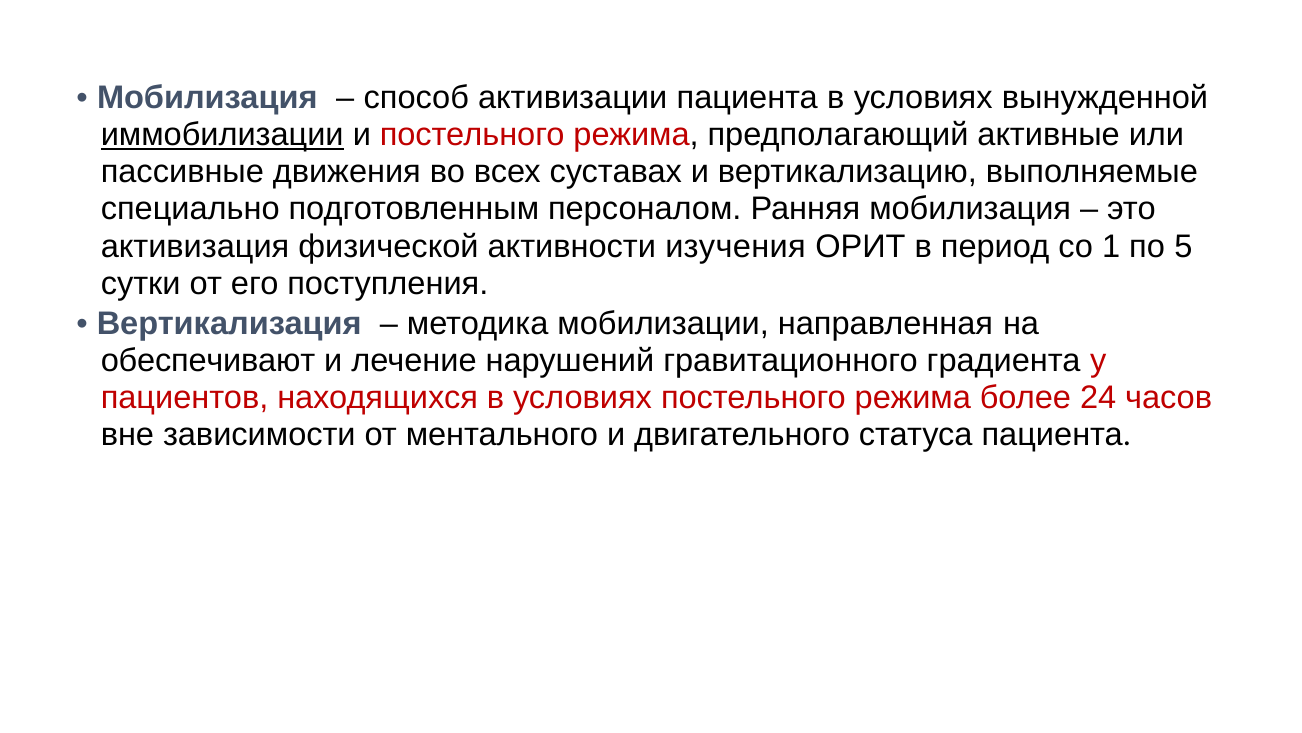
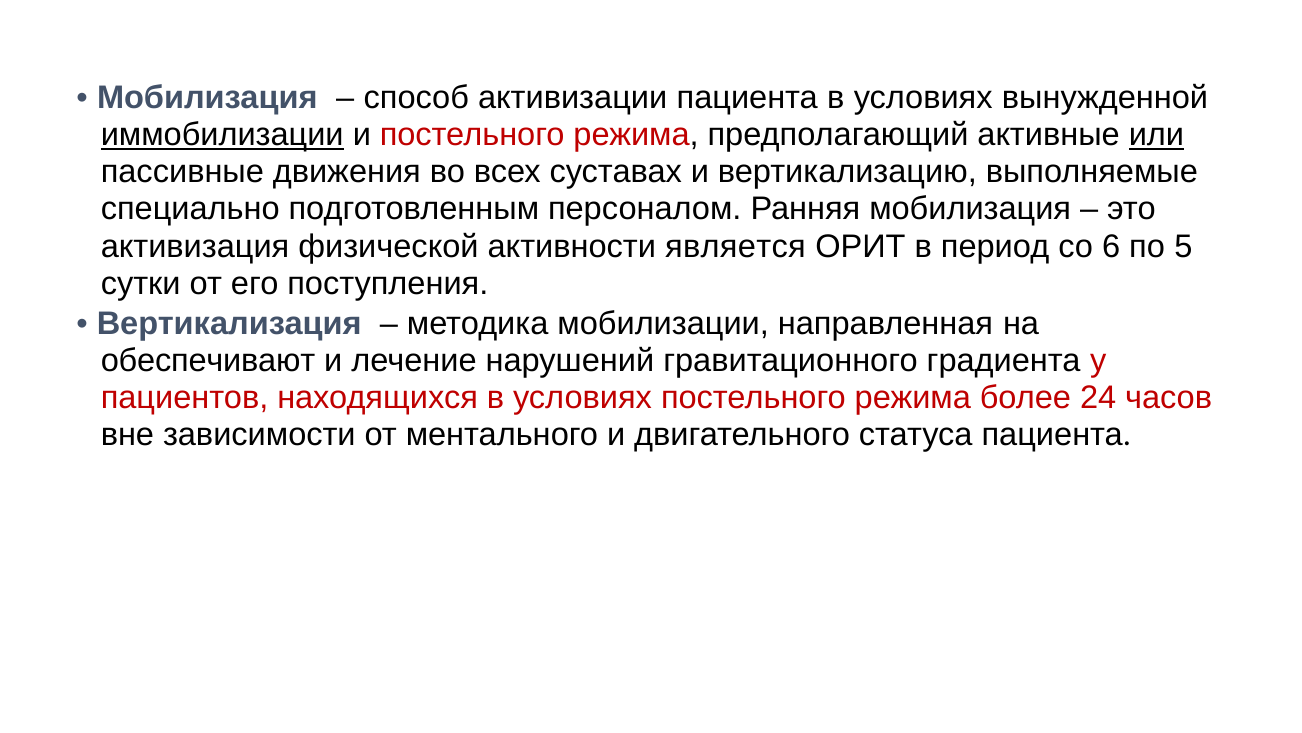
или underline: none -> present
изучения: изучения -> является
1: 1 -> 6
